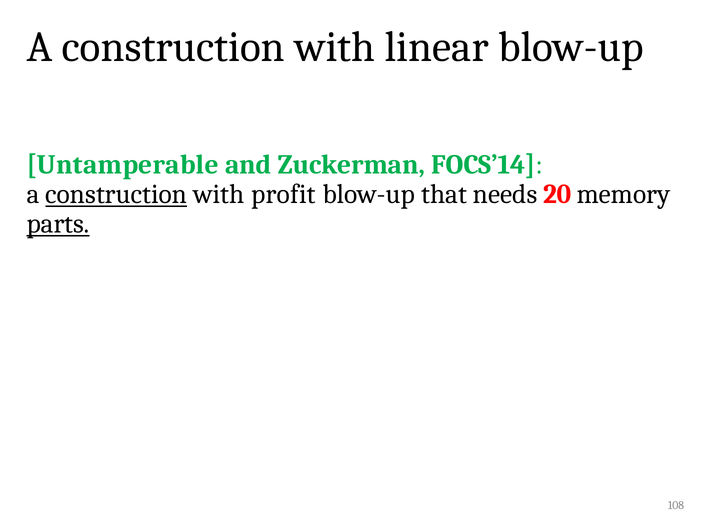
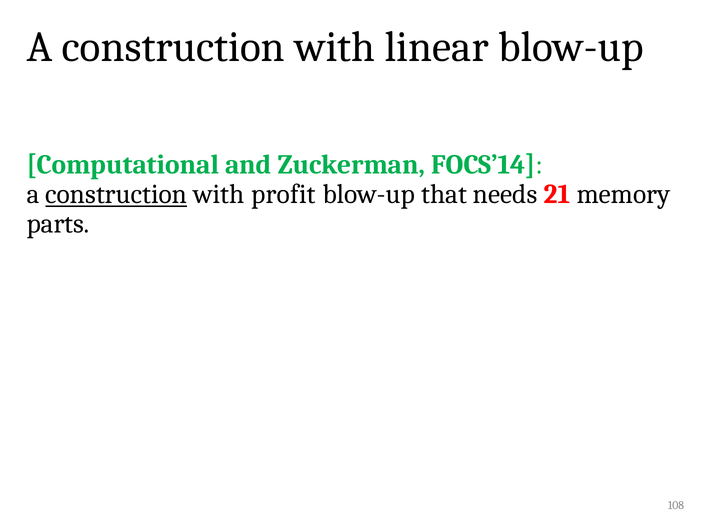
Untamperable: Untamperable -> Computational
20: 20 -> 21
parts underline: present -> none
